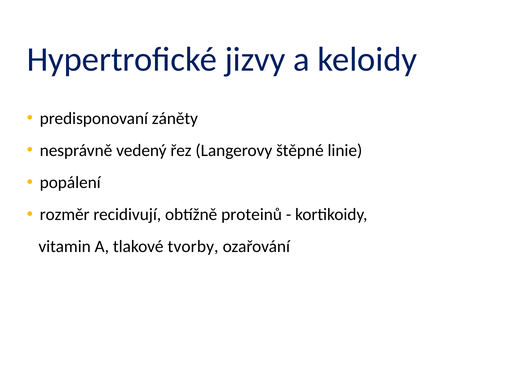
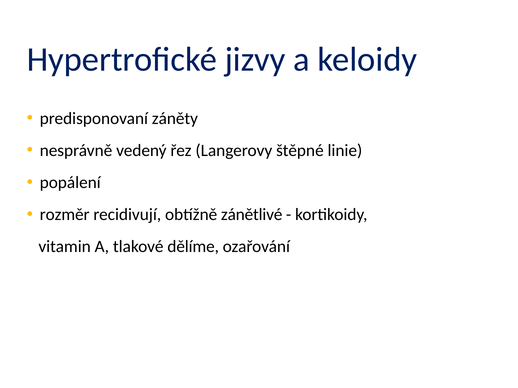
proteinů: proteinů -> zánětlivé
tvorby: tvorby -> dělíme
